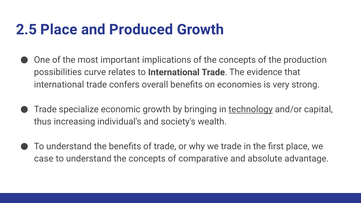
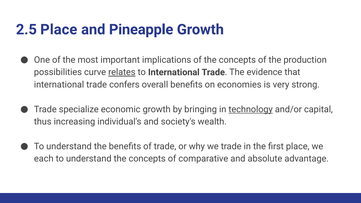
Produced: Produced -> Pineapple
relates underline: none -> present
case: case -> each
